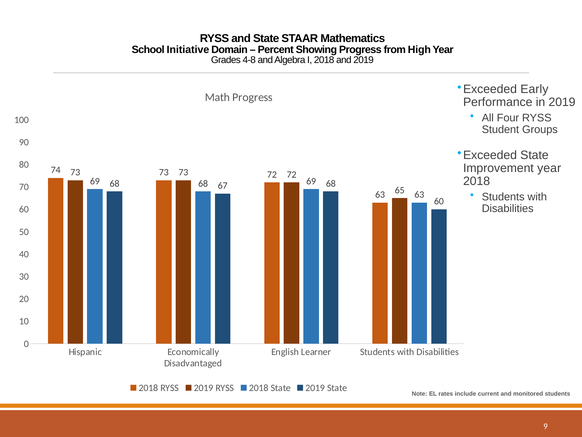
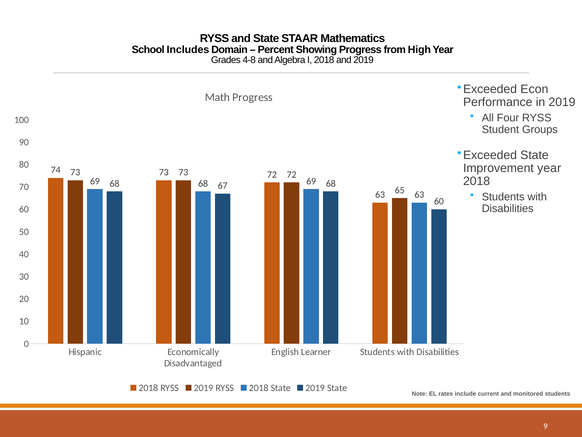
Initiative: Initiative -> Includes
Early: Early -> Econ
